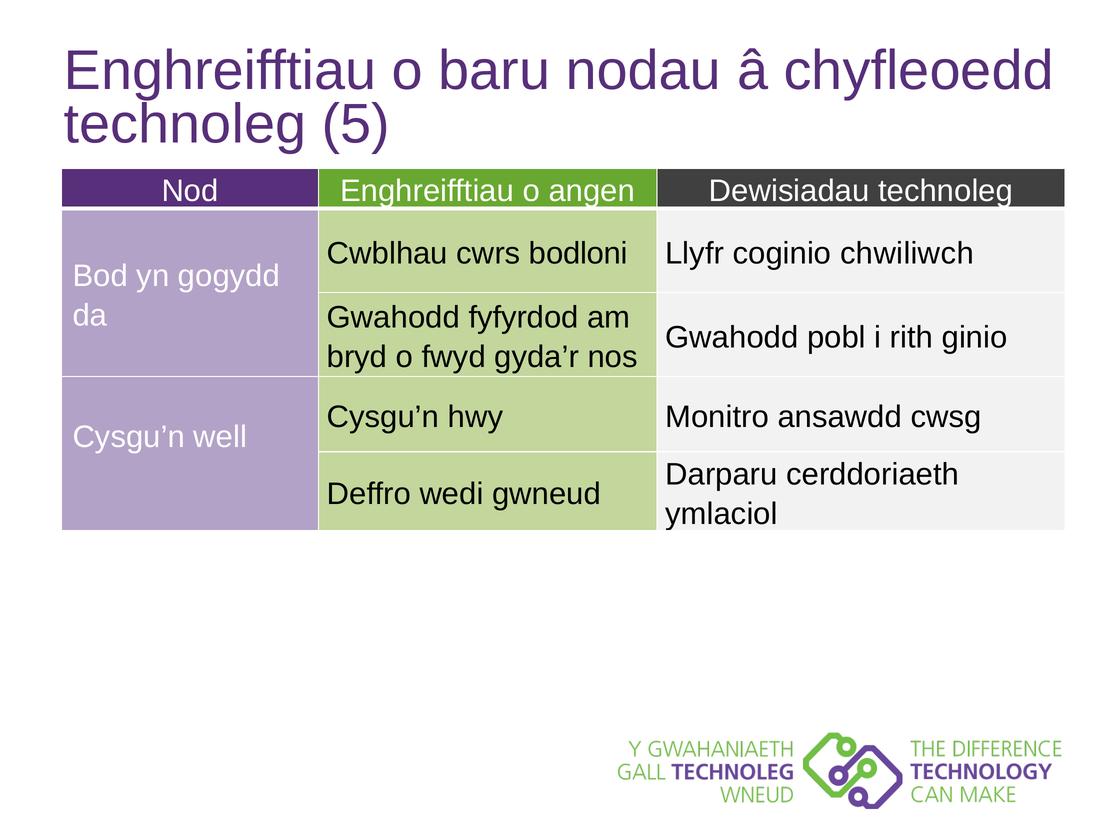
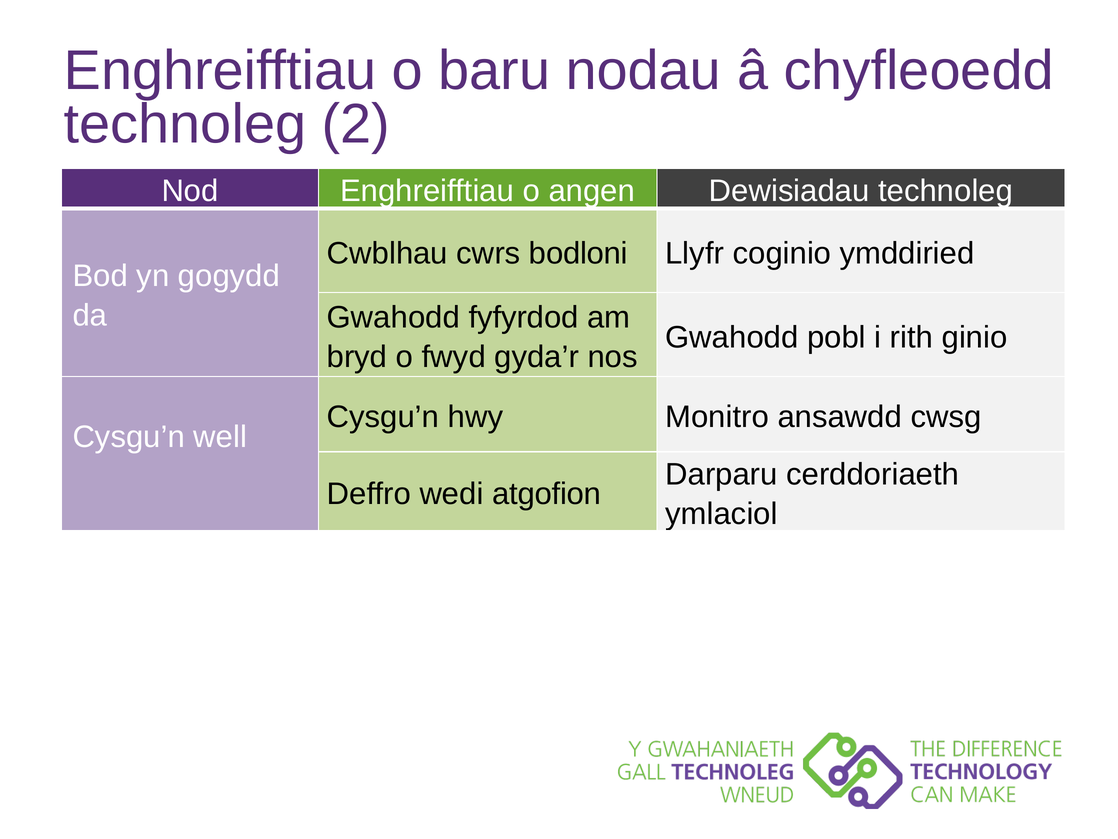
5: 5 -> 2
chwiliwch: chwiliwch -> ymddiried
gwneud: gwneud -> atgofion
